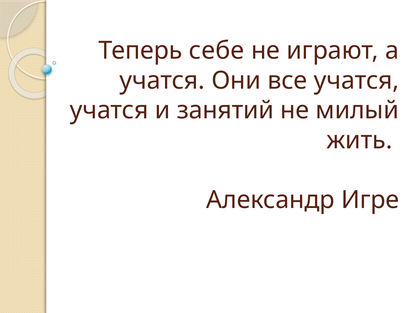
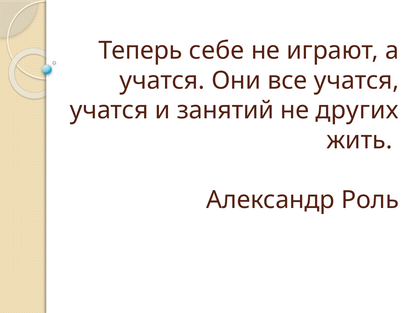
милый: милый -> других
Игре: Игре -> Роль
